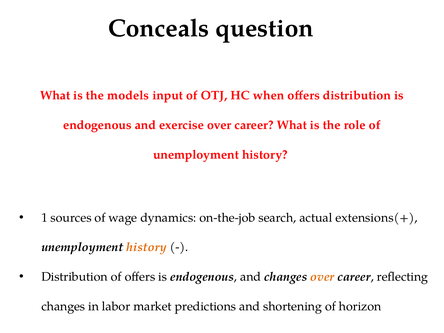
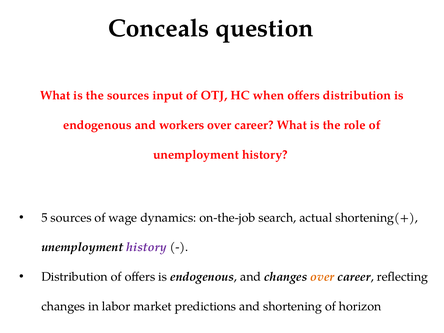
the models: models -> sources
exercise: exercise -> workers
1: 1 -> 5
extensions(+: extensions(+ -> shortening(+
history at (146, 247) colour: orange -> purple
